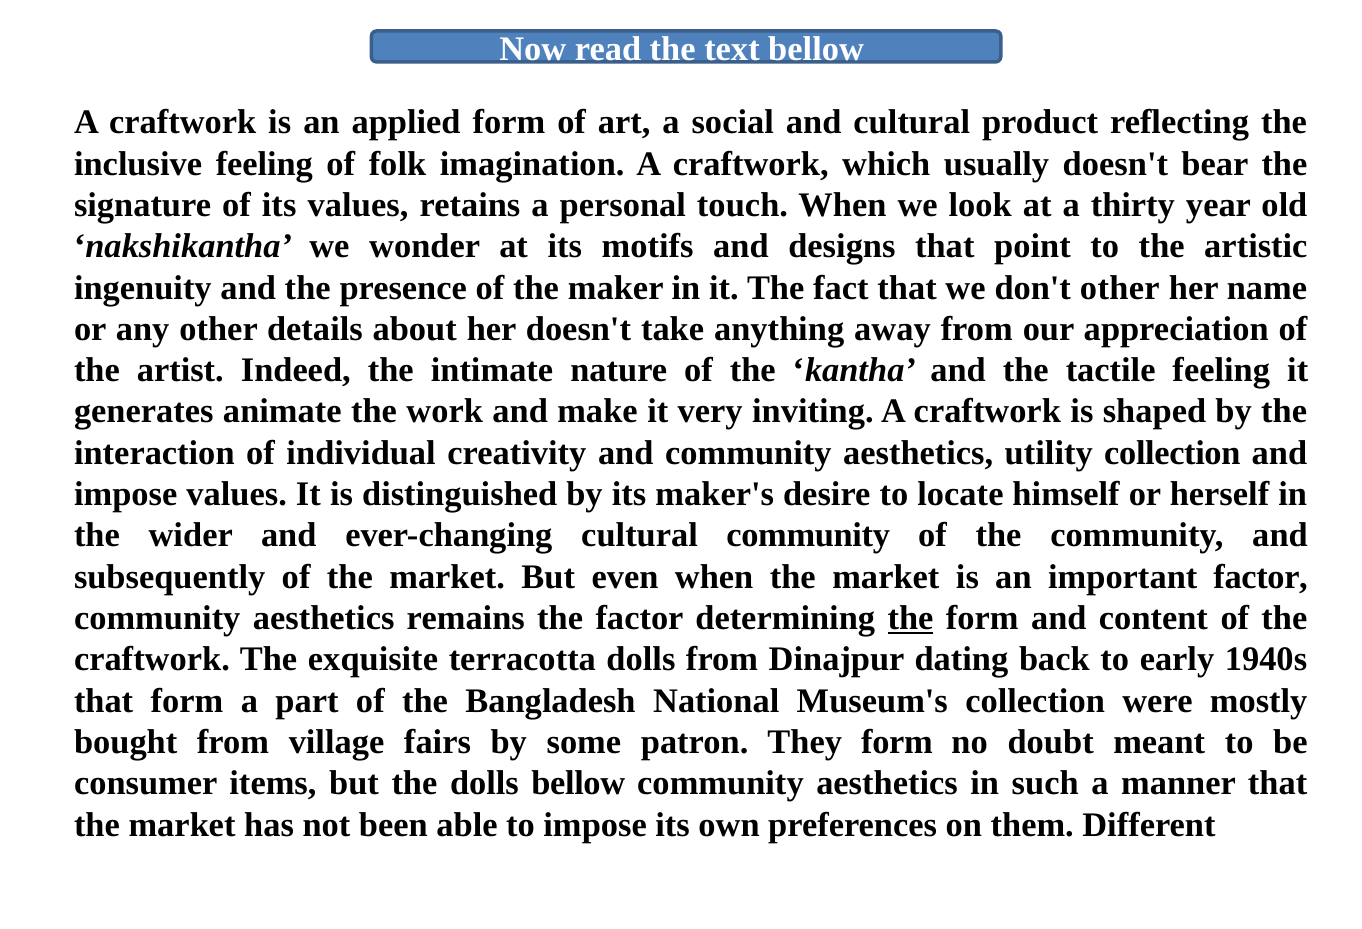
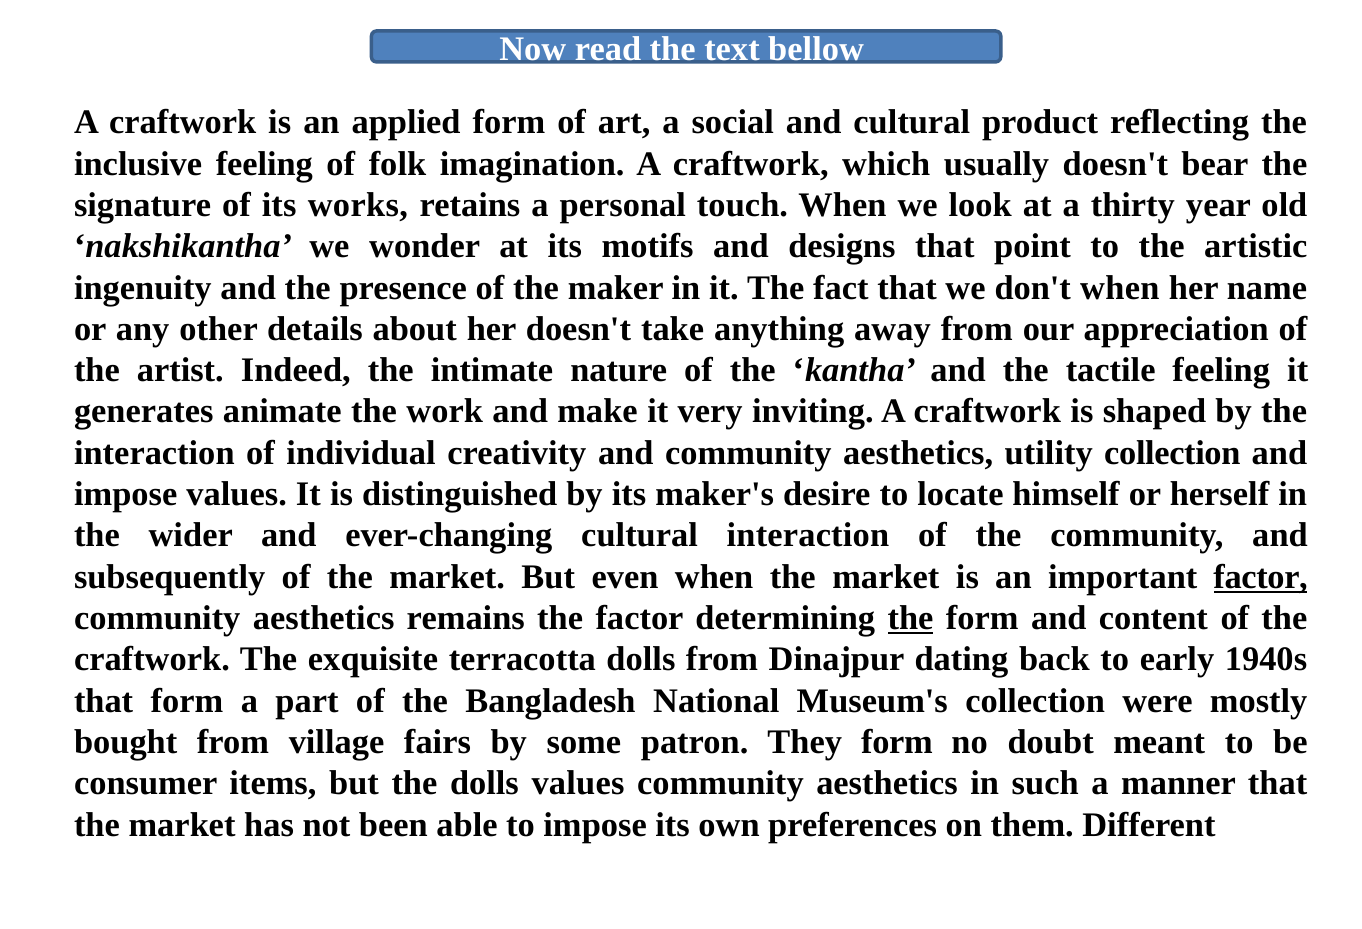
its values: values -> works
don't other: other -> when
cultural community: community -> interaction
factor at (1261, 577) underline: none -> present
dolls bellow: bellow -> values
